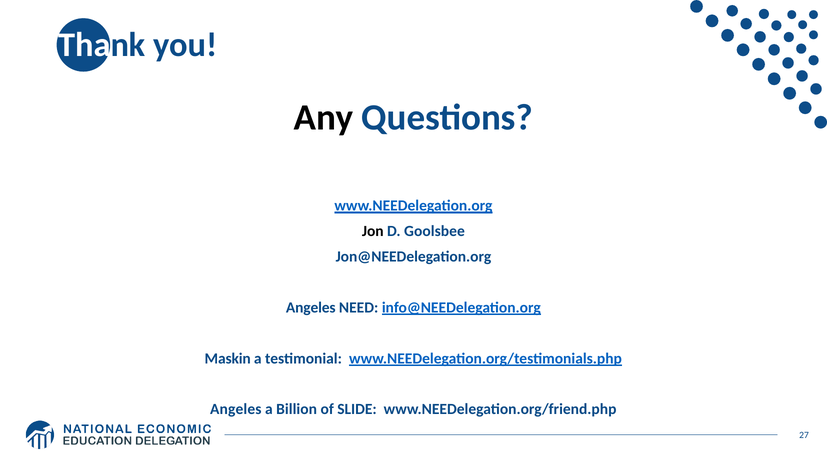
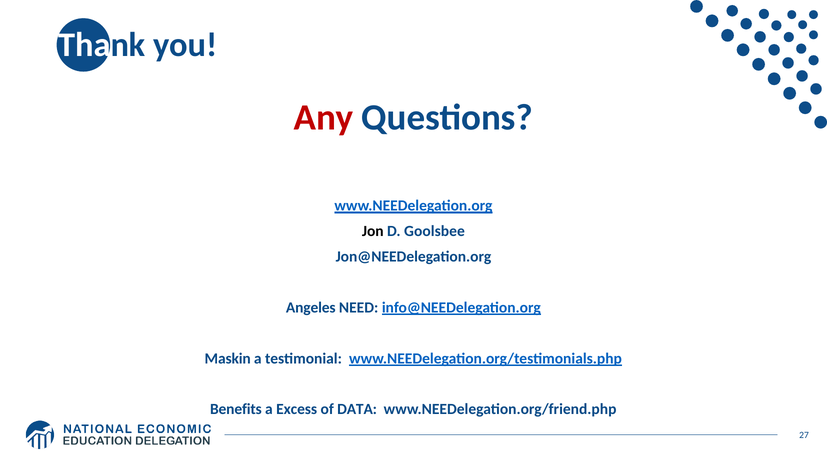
Any colour: black -> red
Angeles at (236, 409): Angeles -> Benefits
Billion: Billion -> Excess
SLIDE: SLIDE -> DATA
